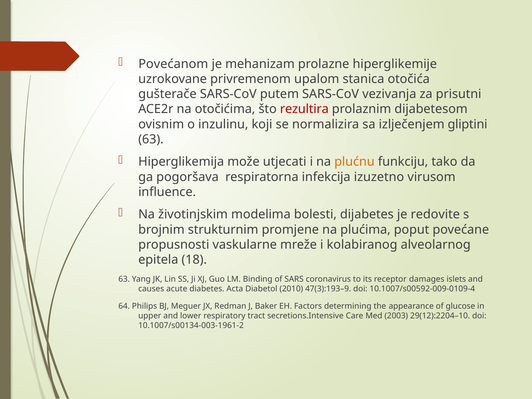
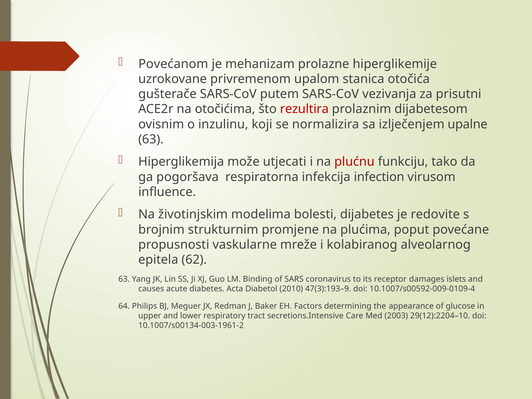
gliptini: gliptini -> upalne
plućnu colour: orange -> red
izuzetno: izuzetno -> infection
18: 18 -> 62
